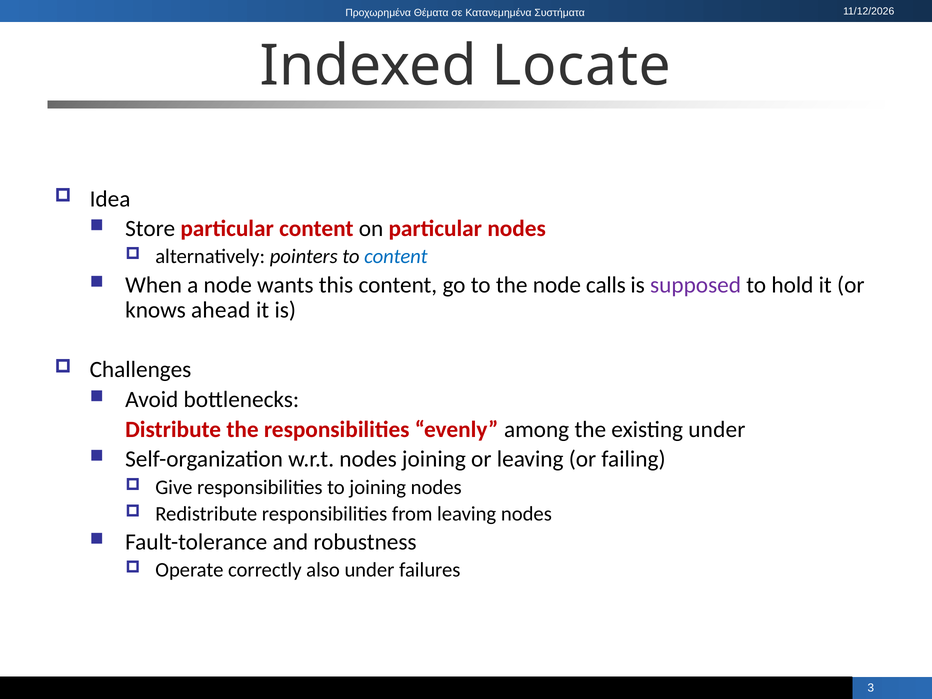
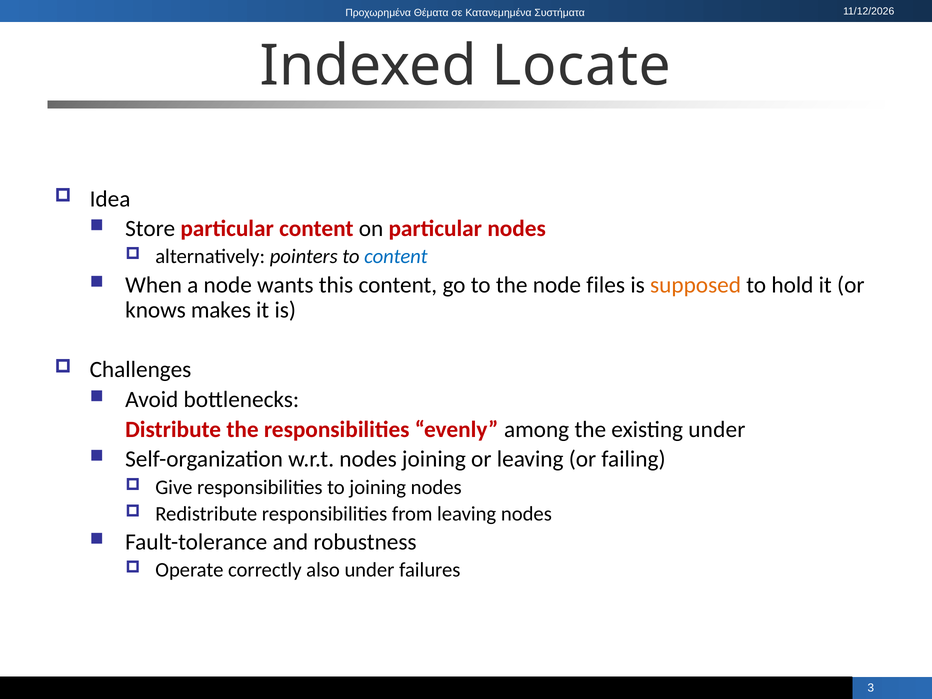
calls: calls -> files
supposed colour: purple -> orange
ahead: ahead -> makes
